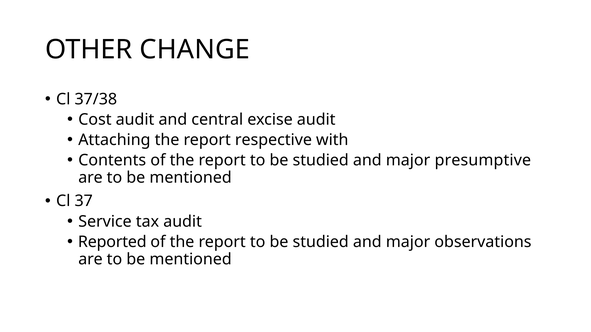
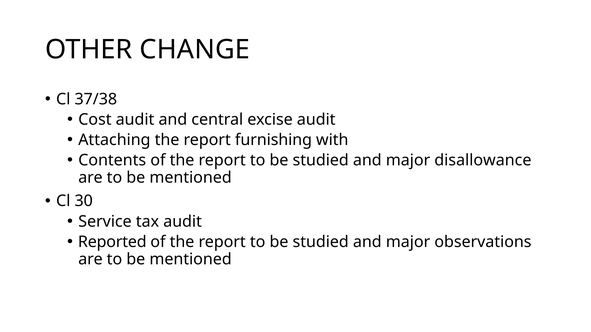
respective: respective -> furnishing
presumptive: presumptive -> disallowance
37: 37 -> 30
